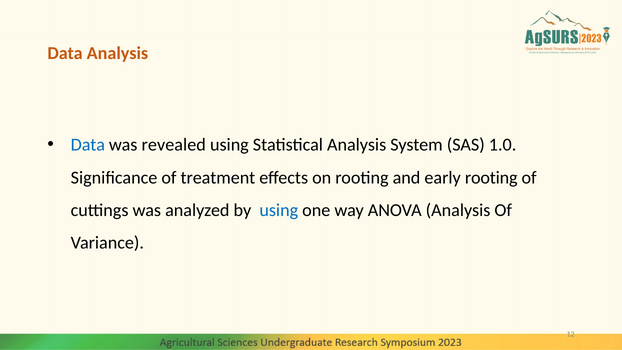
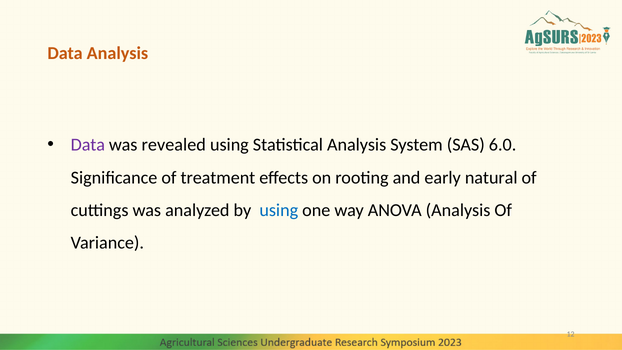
Data at (88, 145) colour: blue -> purple
1.0: 1.0 -> 6.0
early rooting: rooting -> natural
